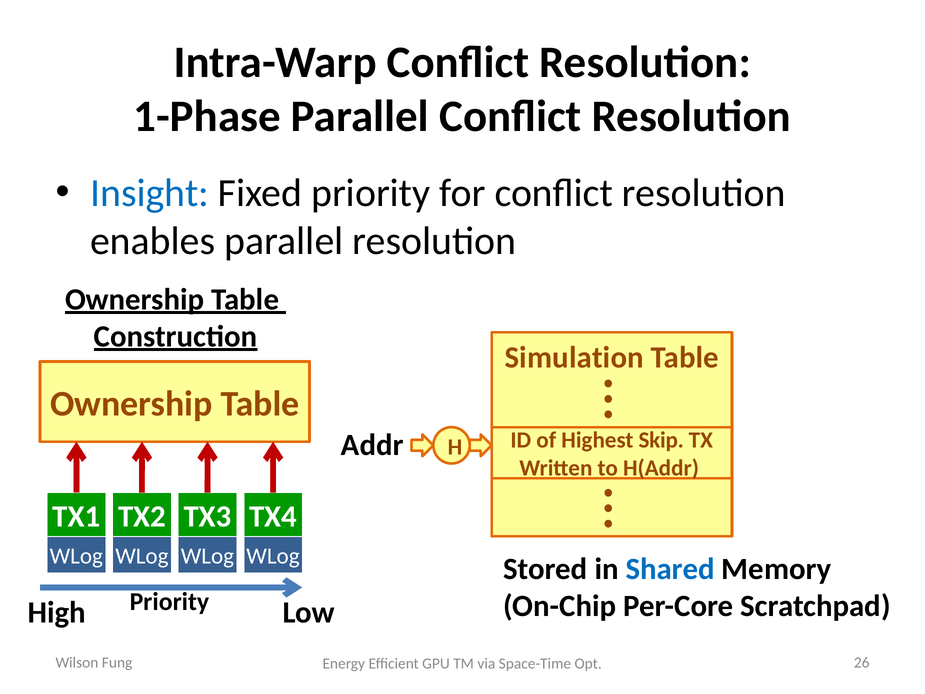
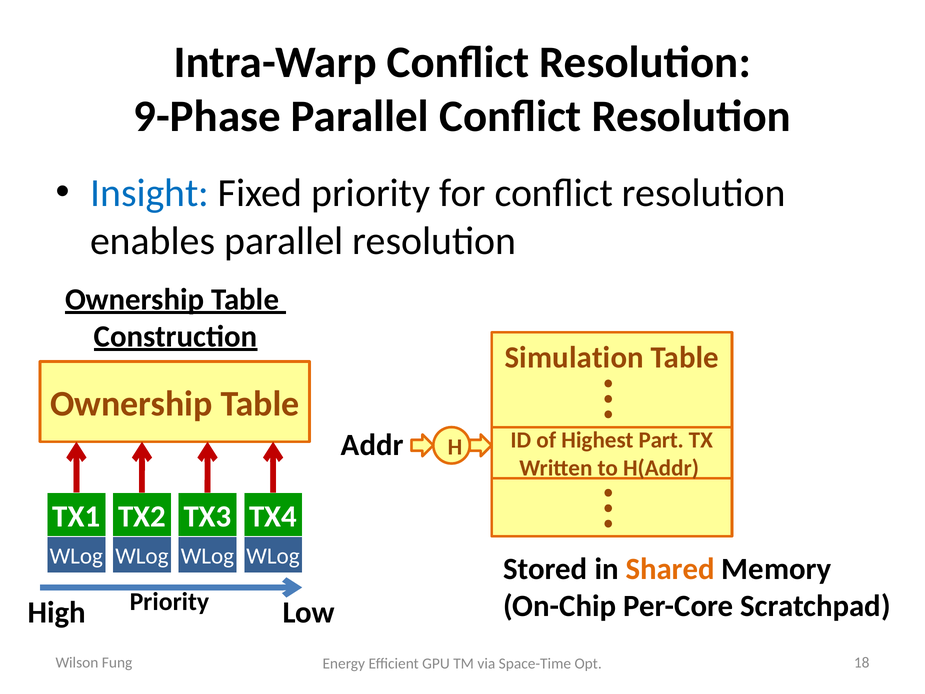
1-Phase: 1-Phase -> 9-Phase
Skip: Skip -> Part
Shared colour: blue -> orange
26: 26 -> 18
